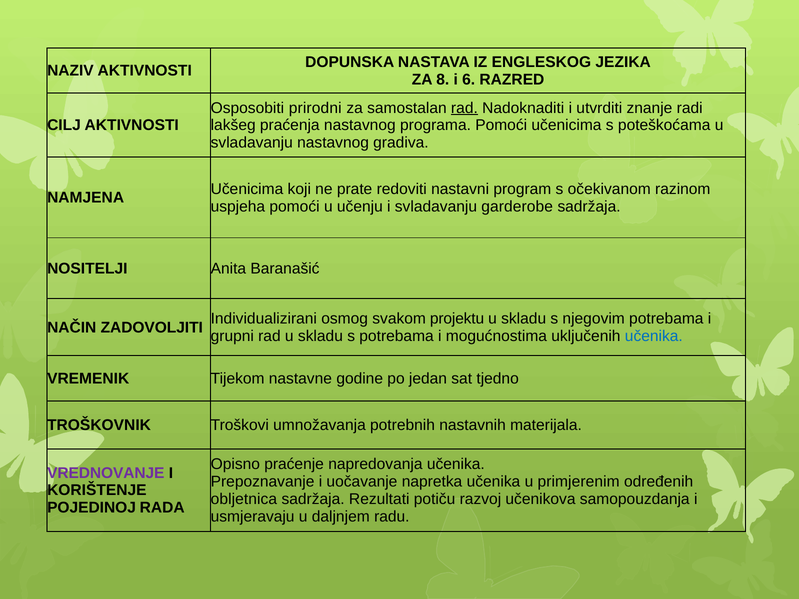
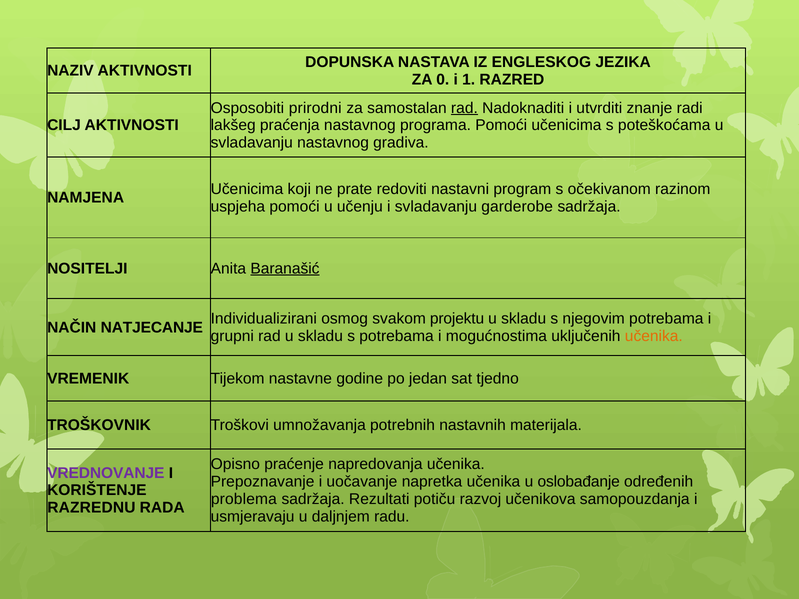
8: 8 -> 0
6: 6 -> 1
Baranašić underline: none -> present
ZADOVOLJITI: ZADOVOLJITI -> NATJECANJE
učenika at (654, 336) colour: blue -> orange
primjerenim: primjerenim -> oslobađanje
obljetnica: obljetnica -> problema
POJEDINOJ: POJEDINOJ -> RAZREDNU
